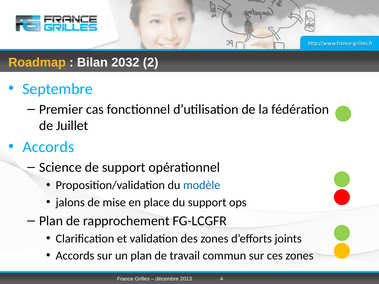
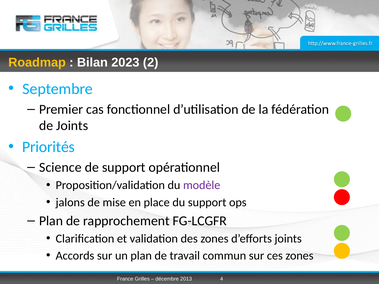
2032: 2032 -> 2023
de Juillet: Juillet -> Joints
Accords at (48, 147): Accords -> Priorités
modèle colour: blue -> purple
